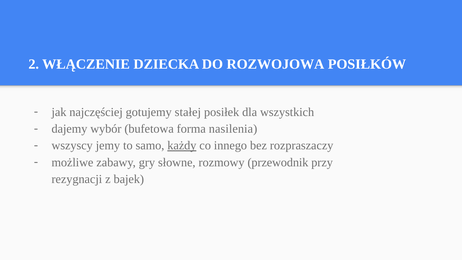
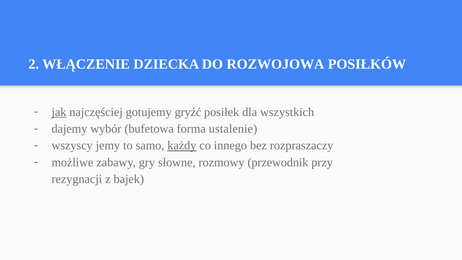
jak underline: none -> present
stałej: stałej -> gryźć
nasilenia: nasilenia -> ustalenie
